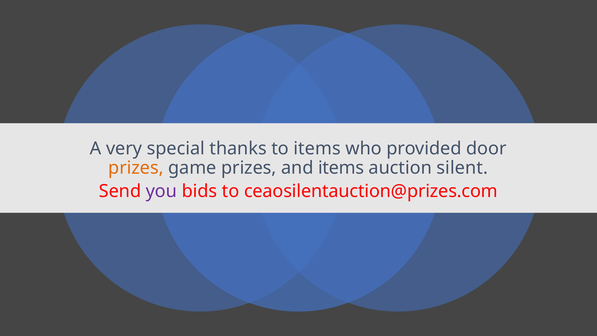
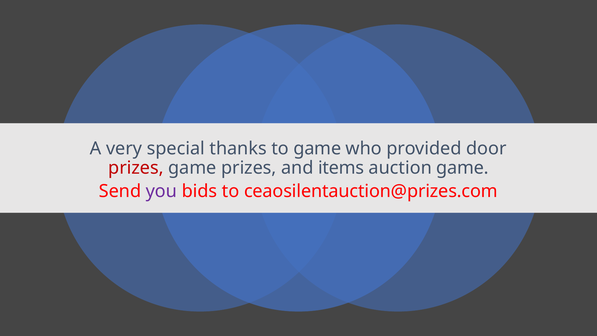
to items: items -> game
prizes at (136, 168) colour: orange -> red
auction silent: silent -> game
